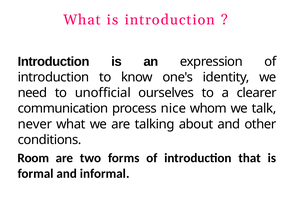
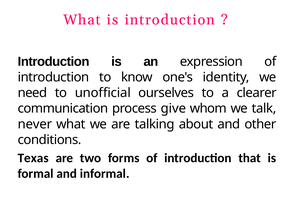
nice: nice -> give
Room: Room -> Texas
